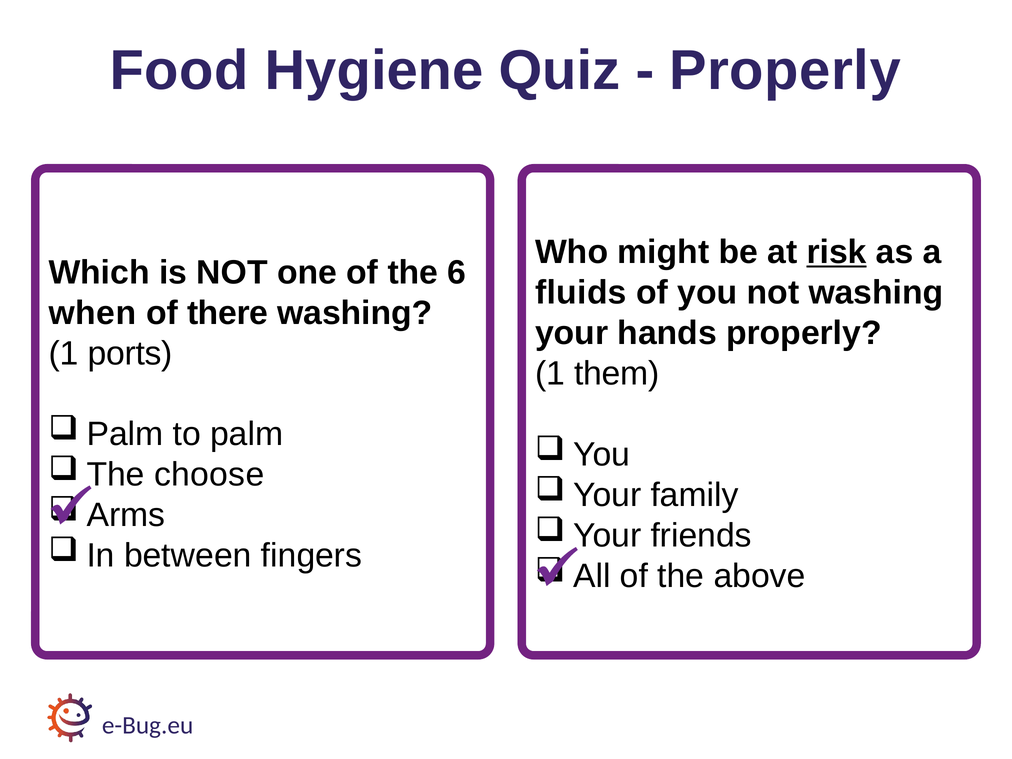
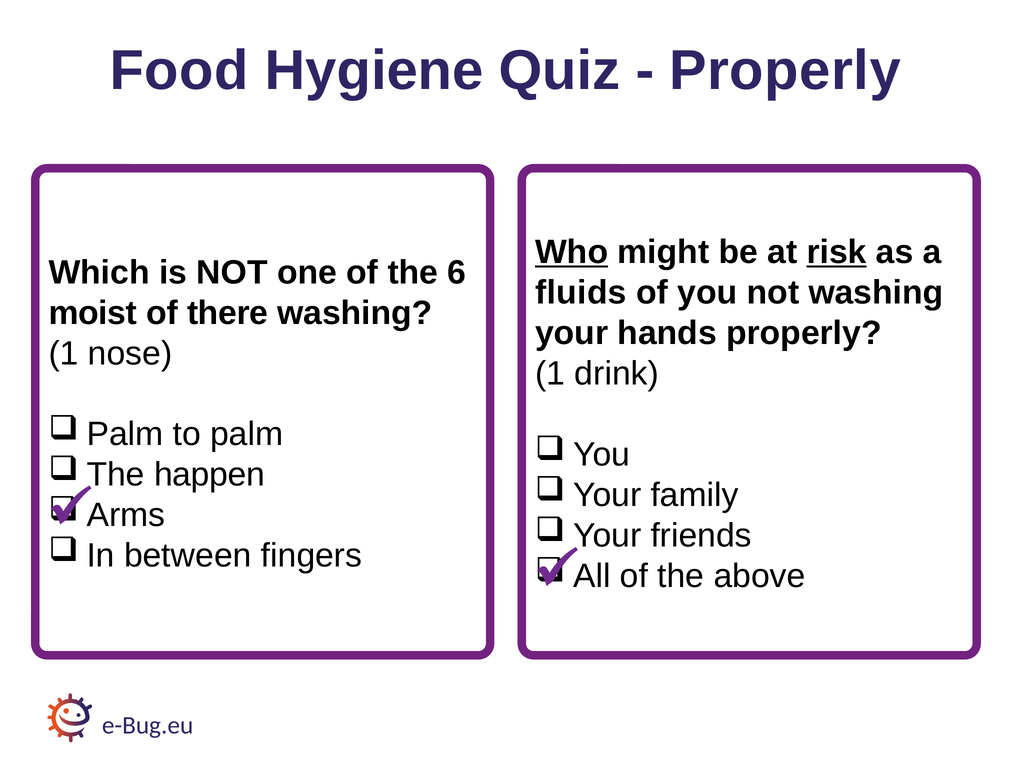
Who underline: none -> present
when: when -> moist
ports: ports -> nose
them: them -> drink
choose: choose -> happen
